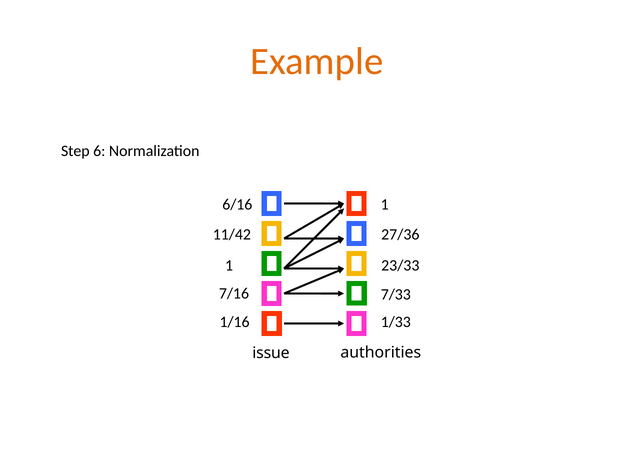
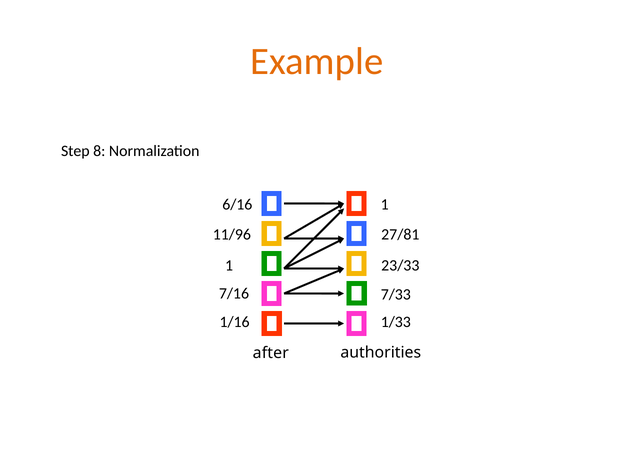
6: 6 -> 8
27/36: 27/36 -> 27/81
11/42: 11/42 -> 11/96
issue: issue -> after
